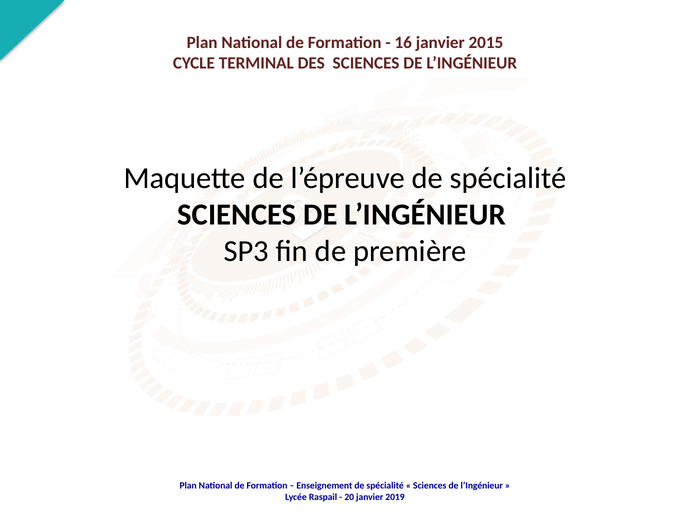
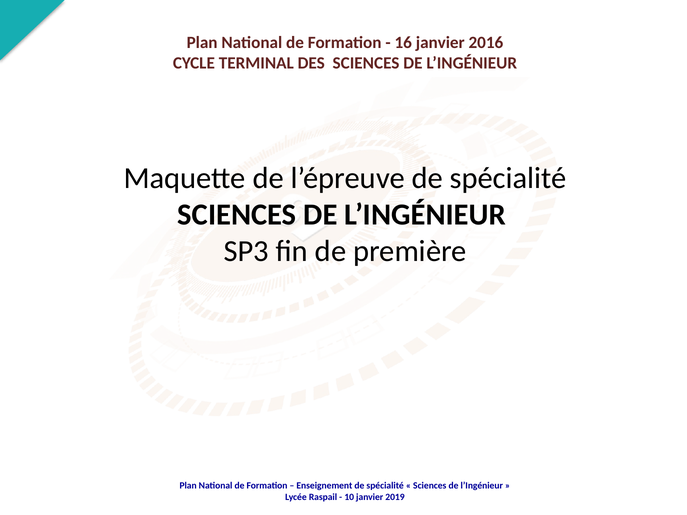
2015: 2015 -> 2016
20: 20 -> 10
